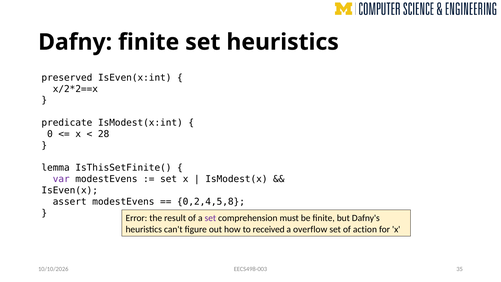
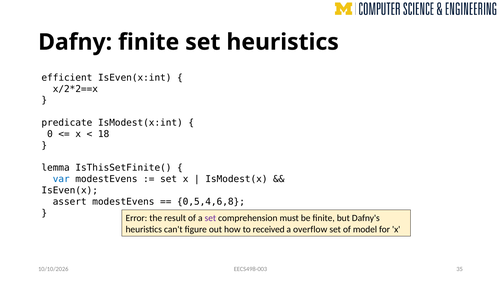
preserved: preserved -> efficient
28: 28 -> 18
var colour: purple -> blue
0,2,4,5,8: 0,2,4,5,8 -> 0,5,4,6,8
action: action -> model
